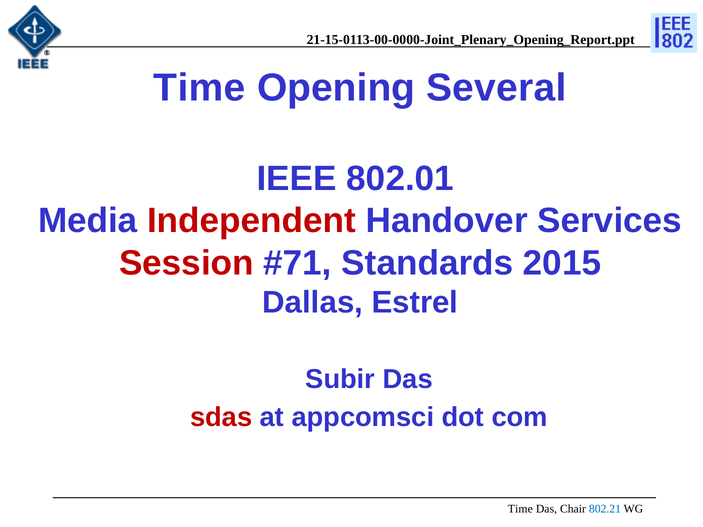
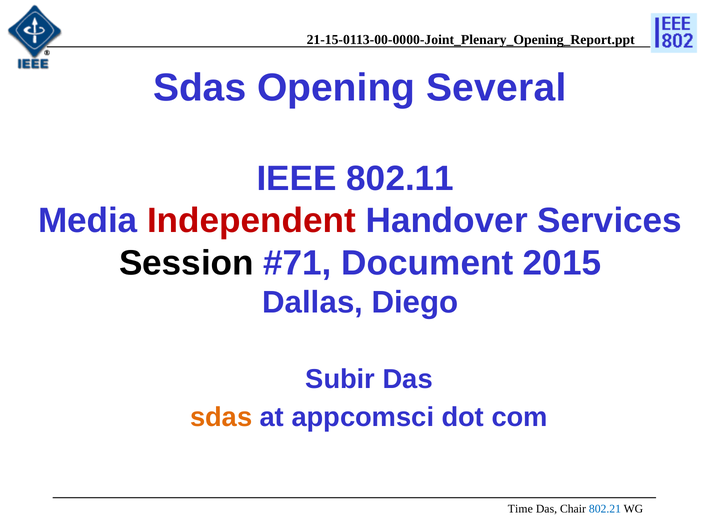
Time at (200, 88): Time -> Sdas
802.01: 802.01 -> 802.11
Session colour: red -> black
Standards: Standards -> Document
Estrel: Estrel -> Diego
sdas at (221, 418) colour: red -> orange
